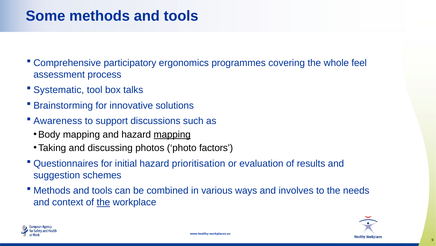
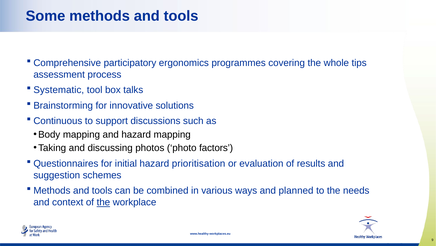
feel: feel -> tips
Awareness: Awareness -> Continuous
mapping at (172, 134) underline: present -> none
involves: involves -> planned
